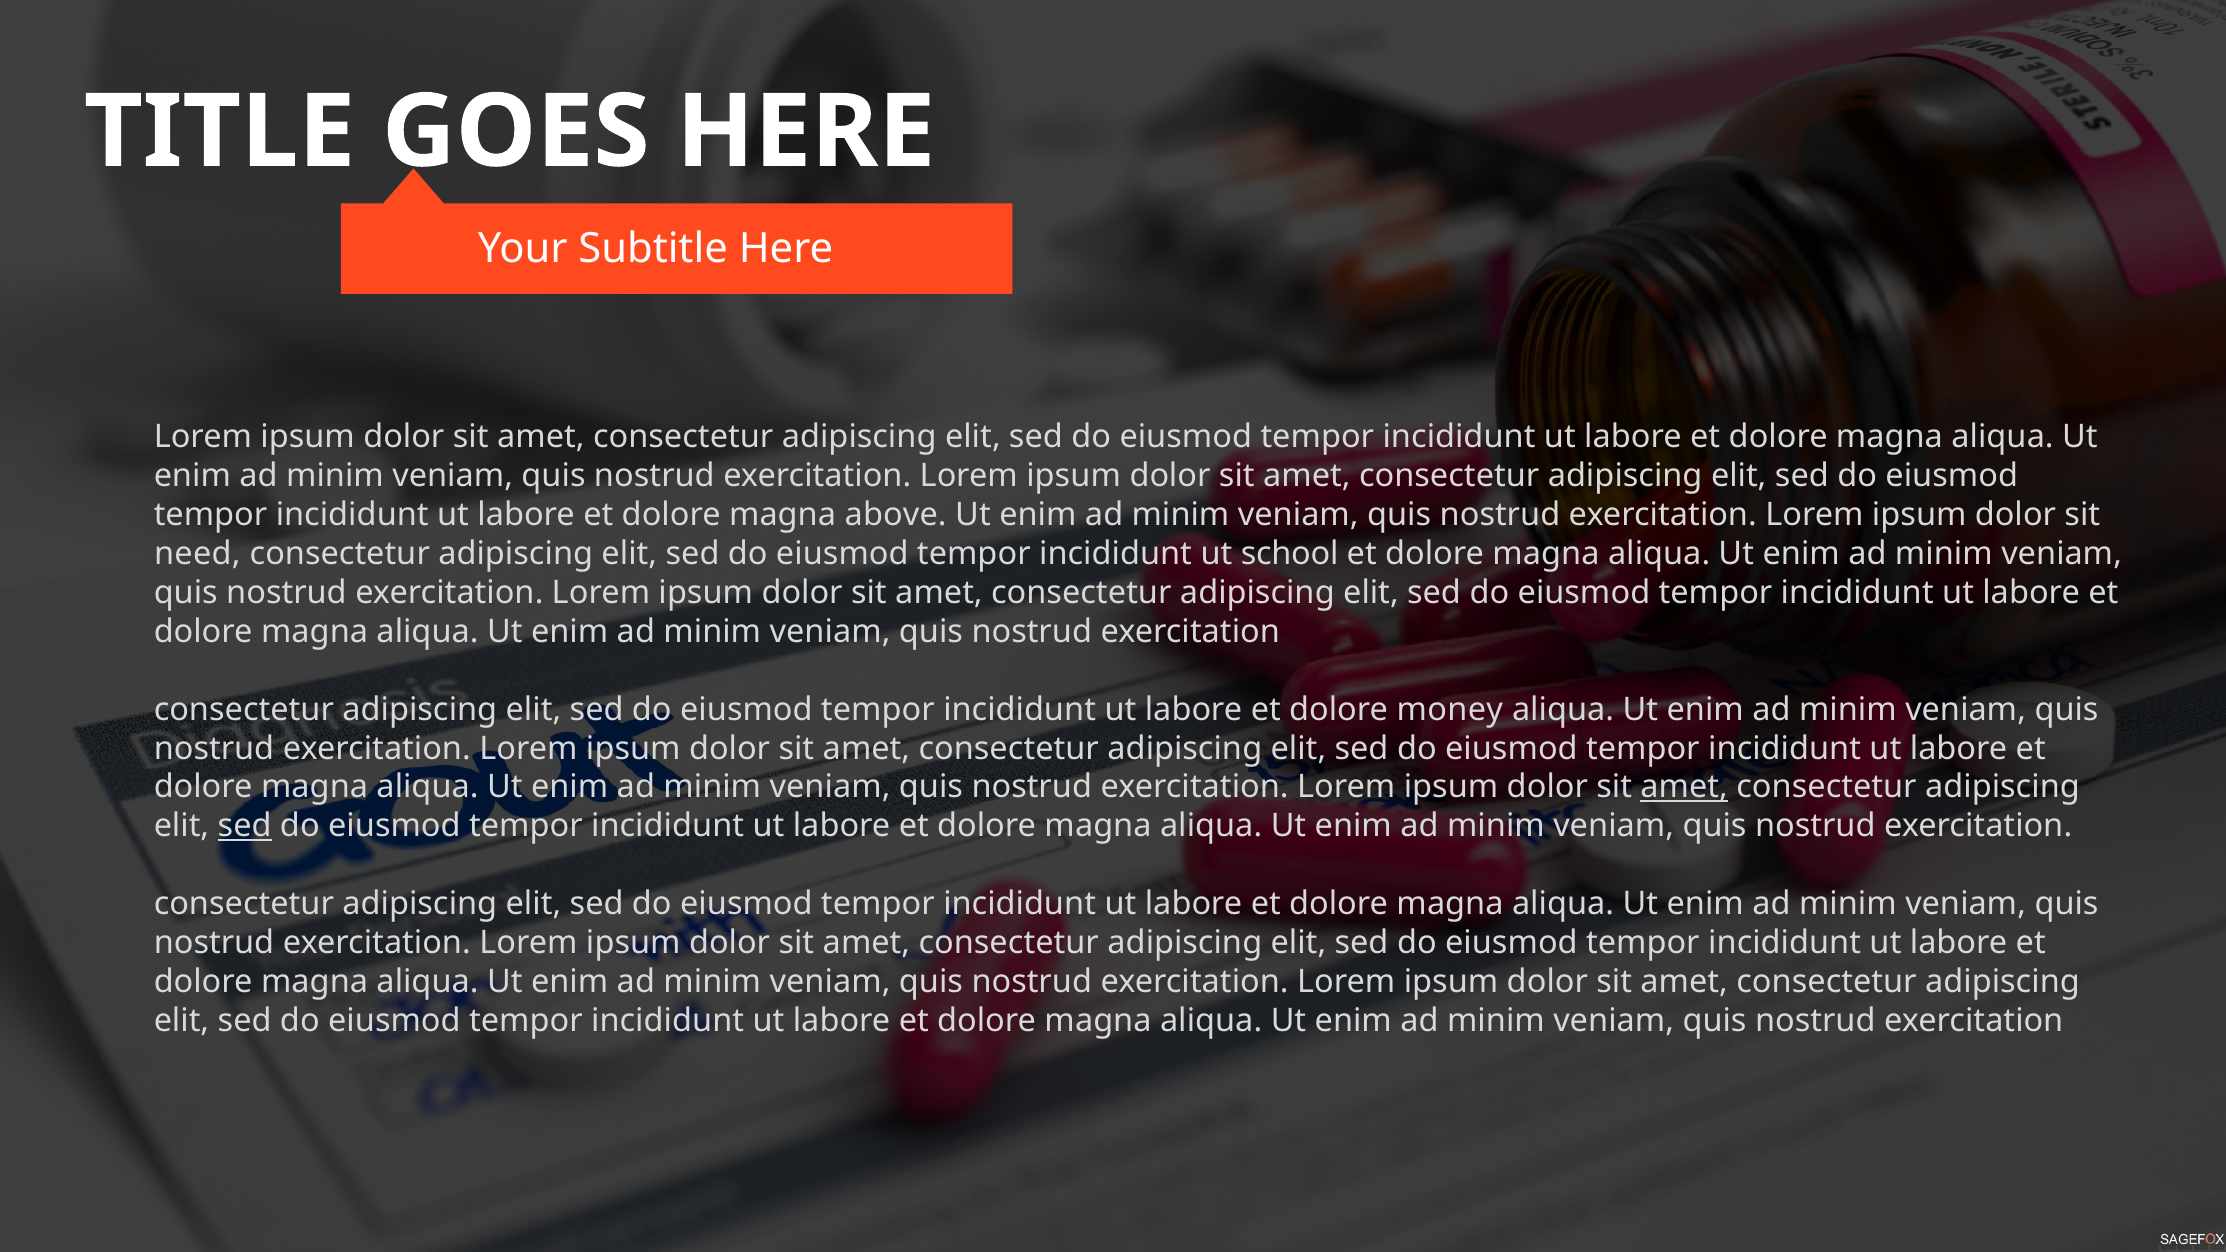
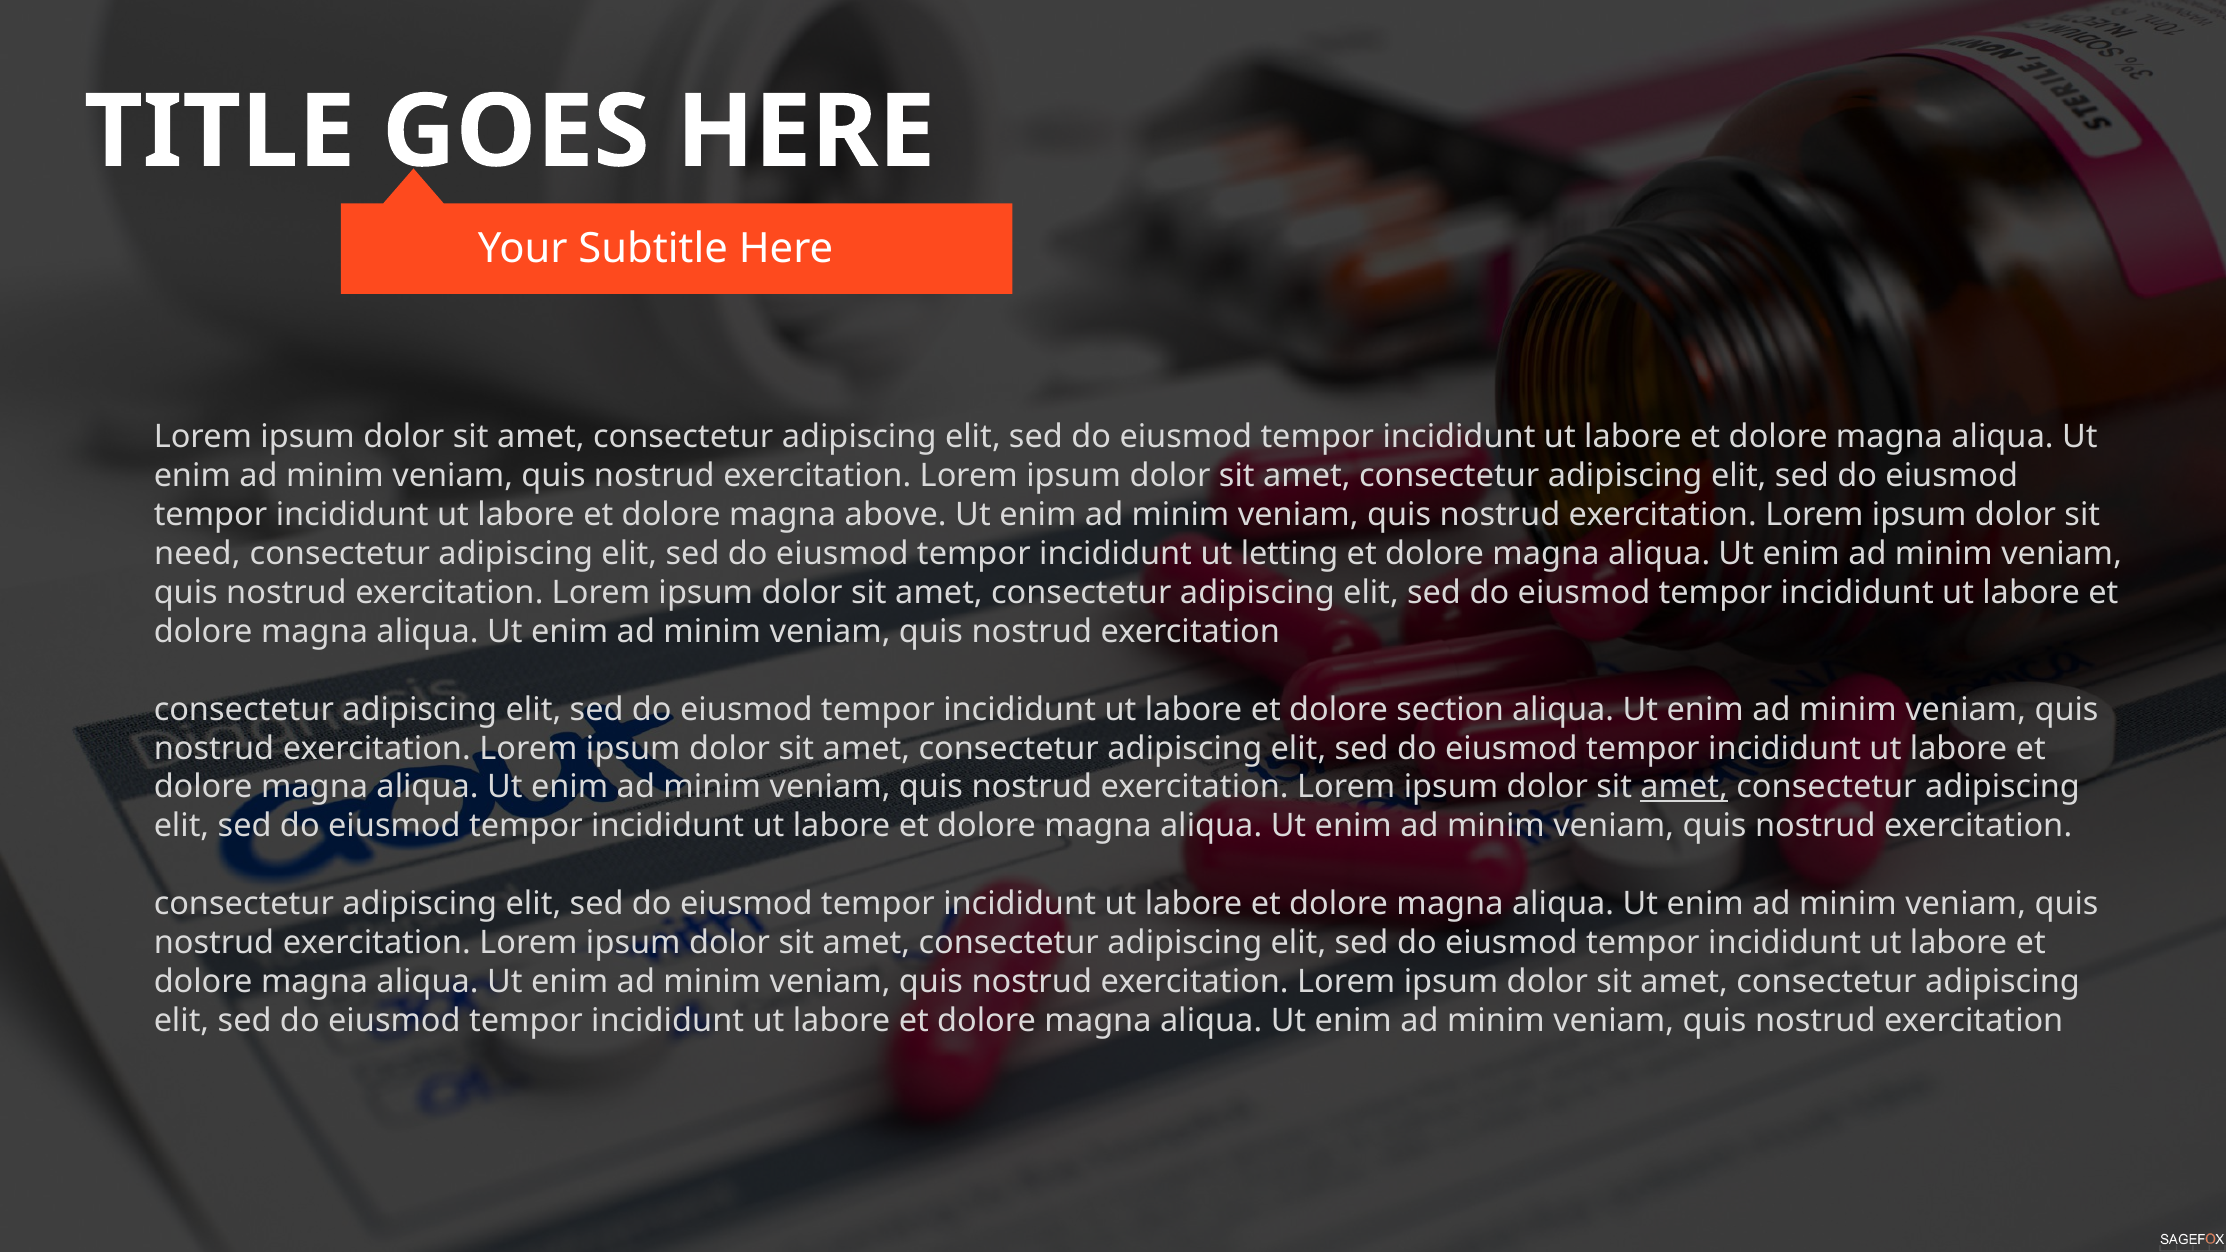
school: school -> letting
money: money -> section
sed at (245, 826) underline: present -> none
